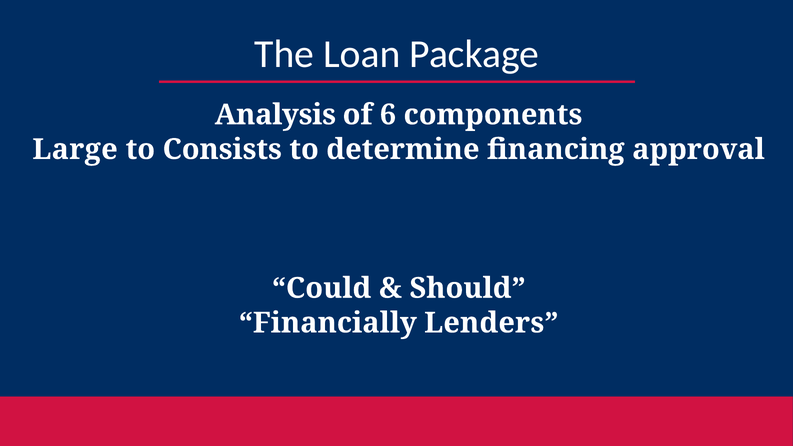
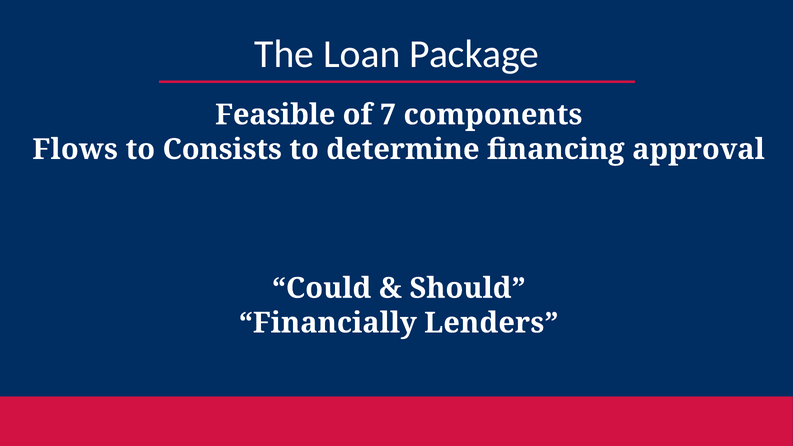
Analysis: Analysis -> Feasible
6: 6 -> 7
Large: Large -> Flows
